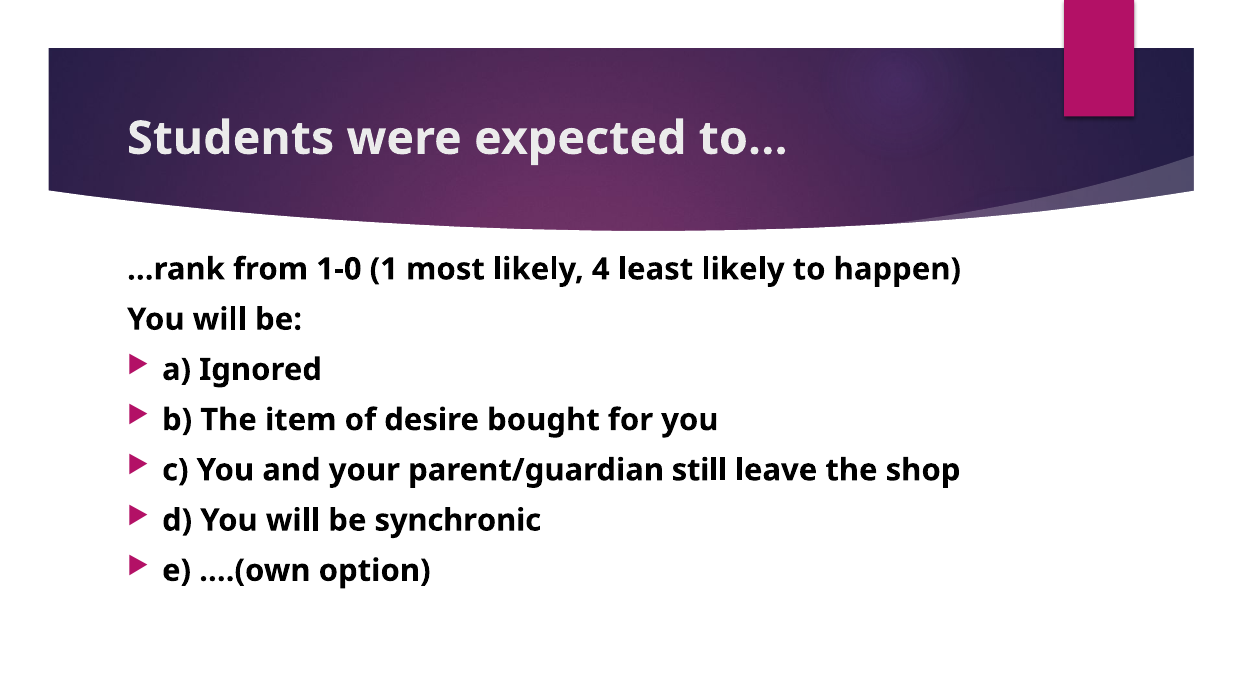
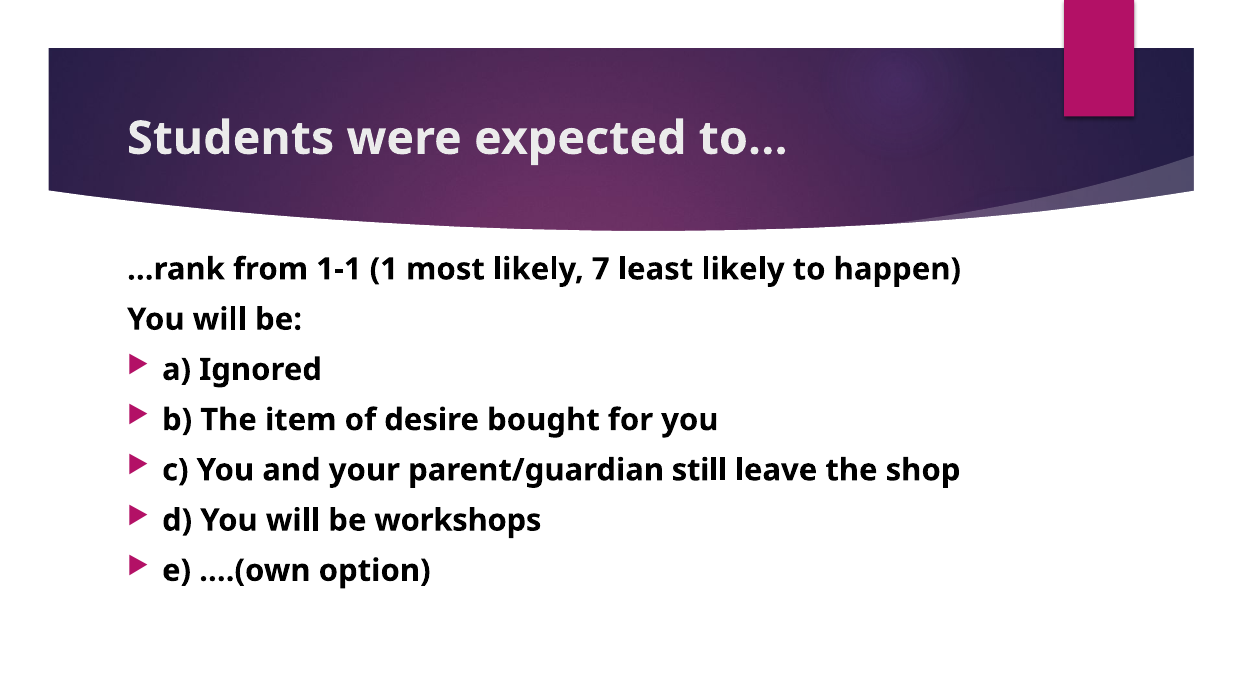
1-0: 1-0 -> 1-1
4: 4 -> 7
synchronic: synchronic -> workshops
